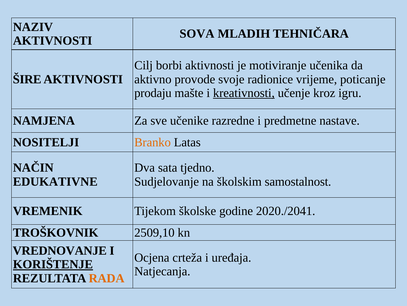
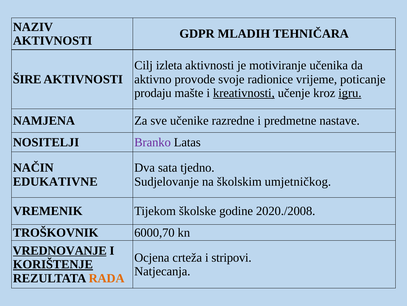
SOVA: SOVA -> GDPR
borbi: borbi -> izleta
igru underline: none -> present
Branko colour: orange -> purple
samostalnost: samostalnost -> umjetničkog
2020./2041: 2020./2041 -> 2020./2008
2509,10: 2509,10 -> 6000,70
VREDNOVANJE underline: none -> present
uređaja: uređaja -> stripovi
